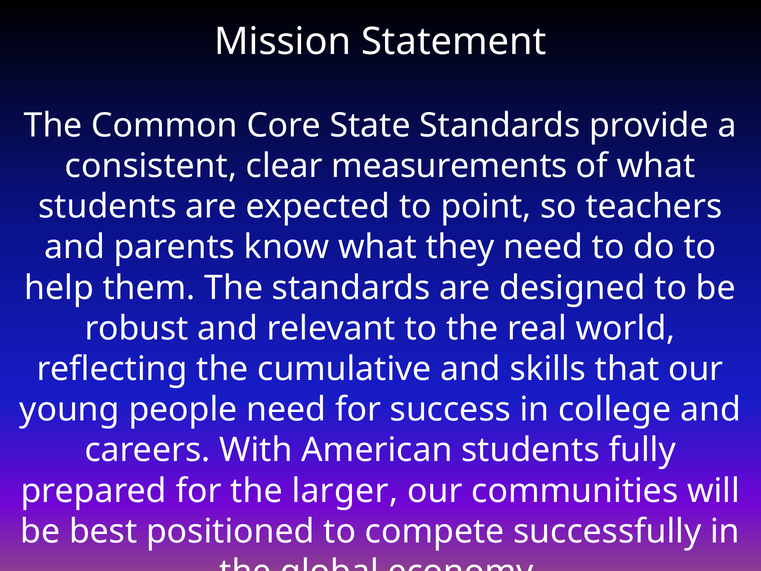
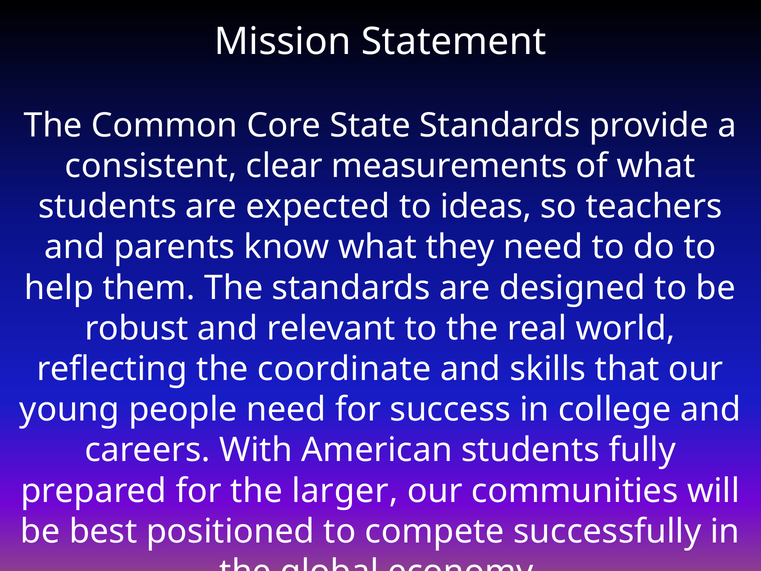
point: point -> ideas
cumulative: cumulative -> coordinate
